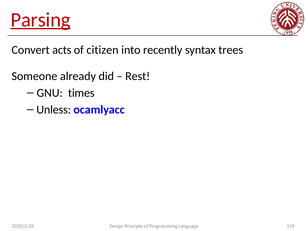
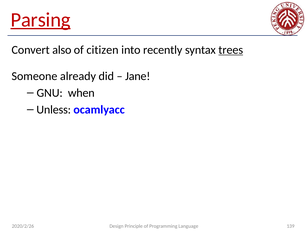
acts: acts -> also
trees underline: none -> present
Rest: Rest -> Jane
times: times -> when
